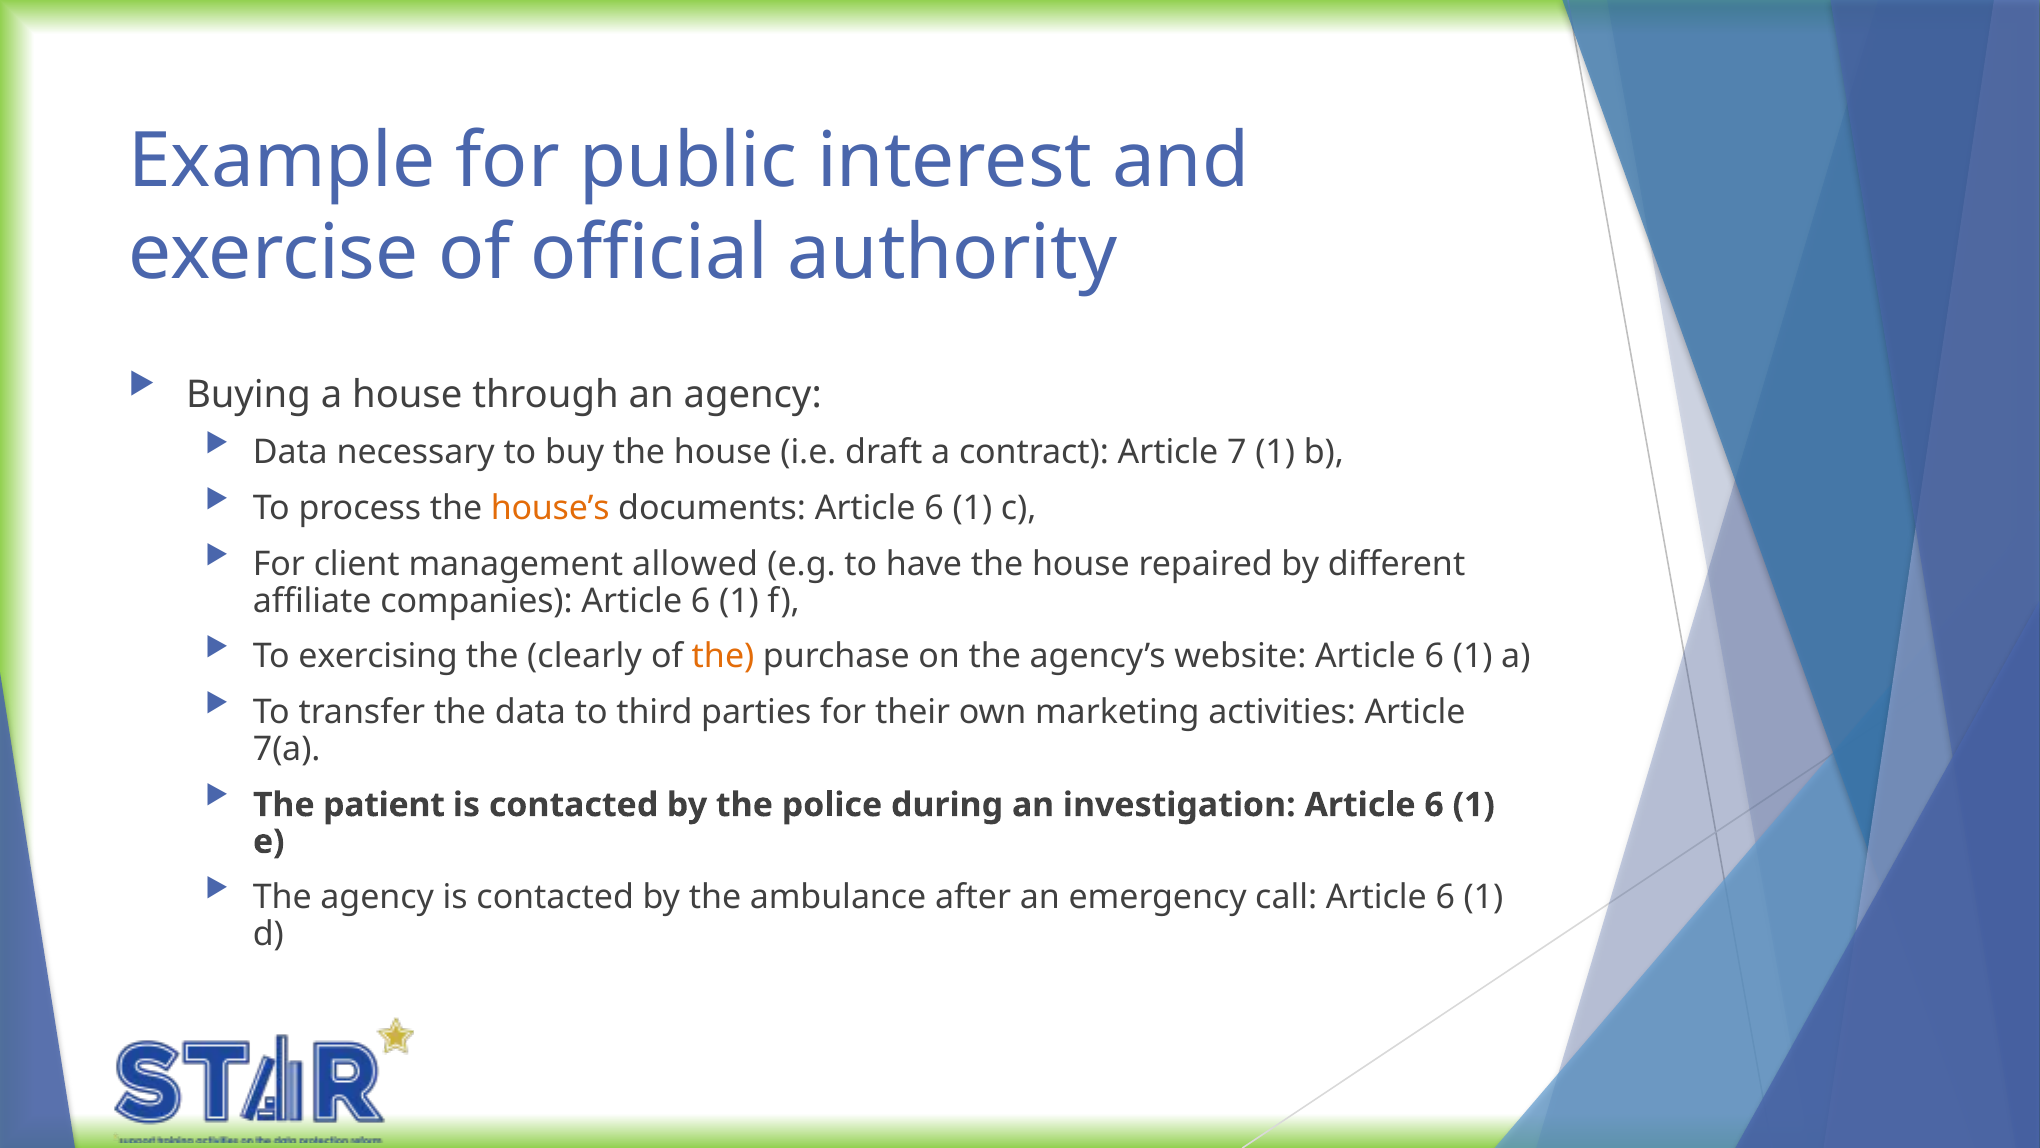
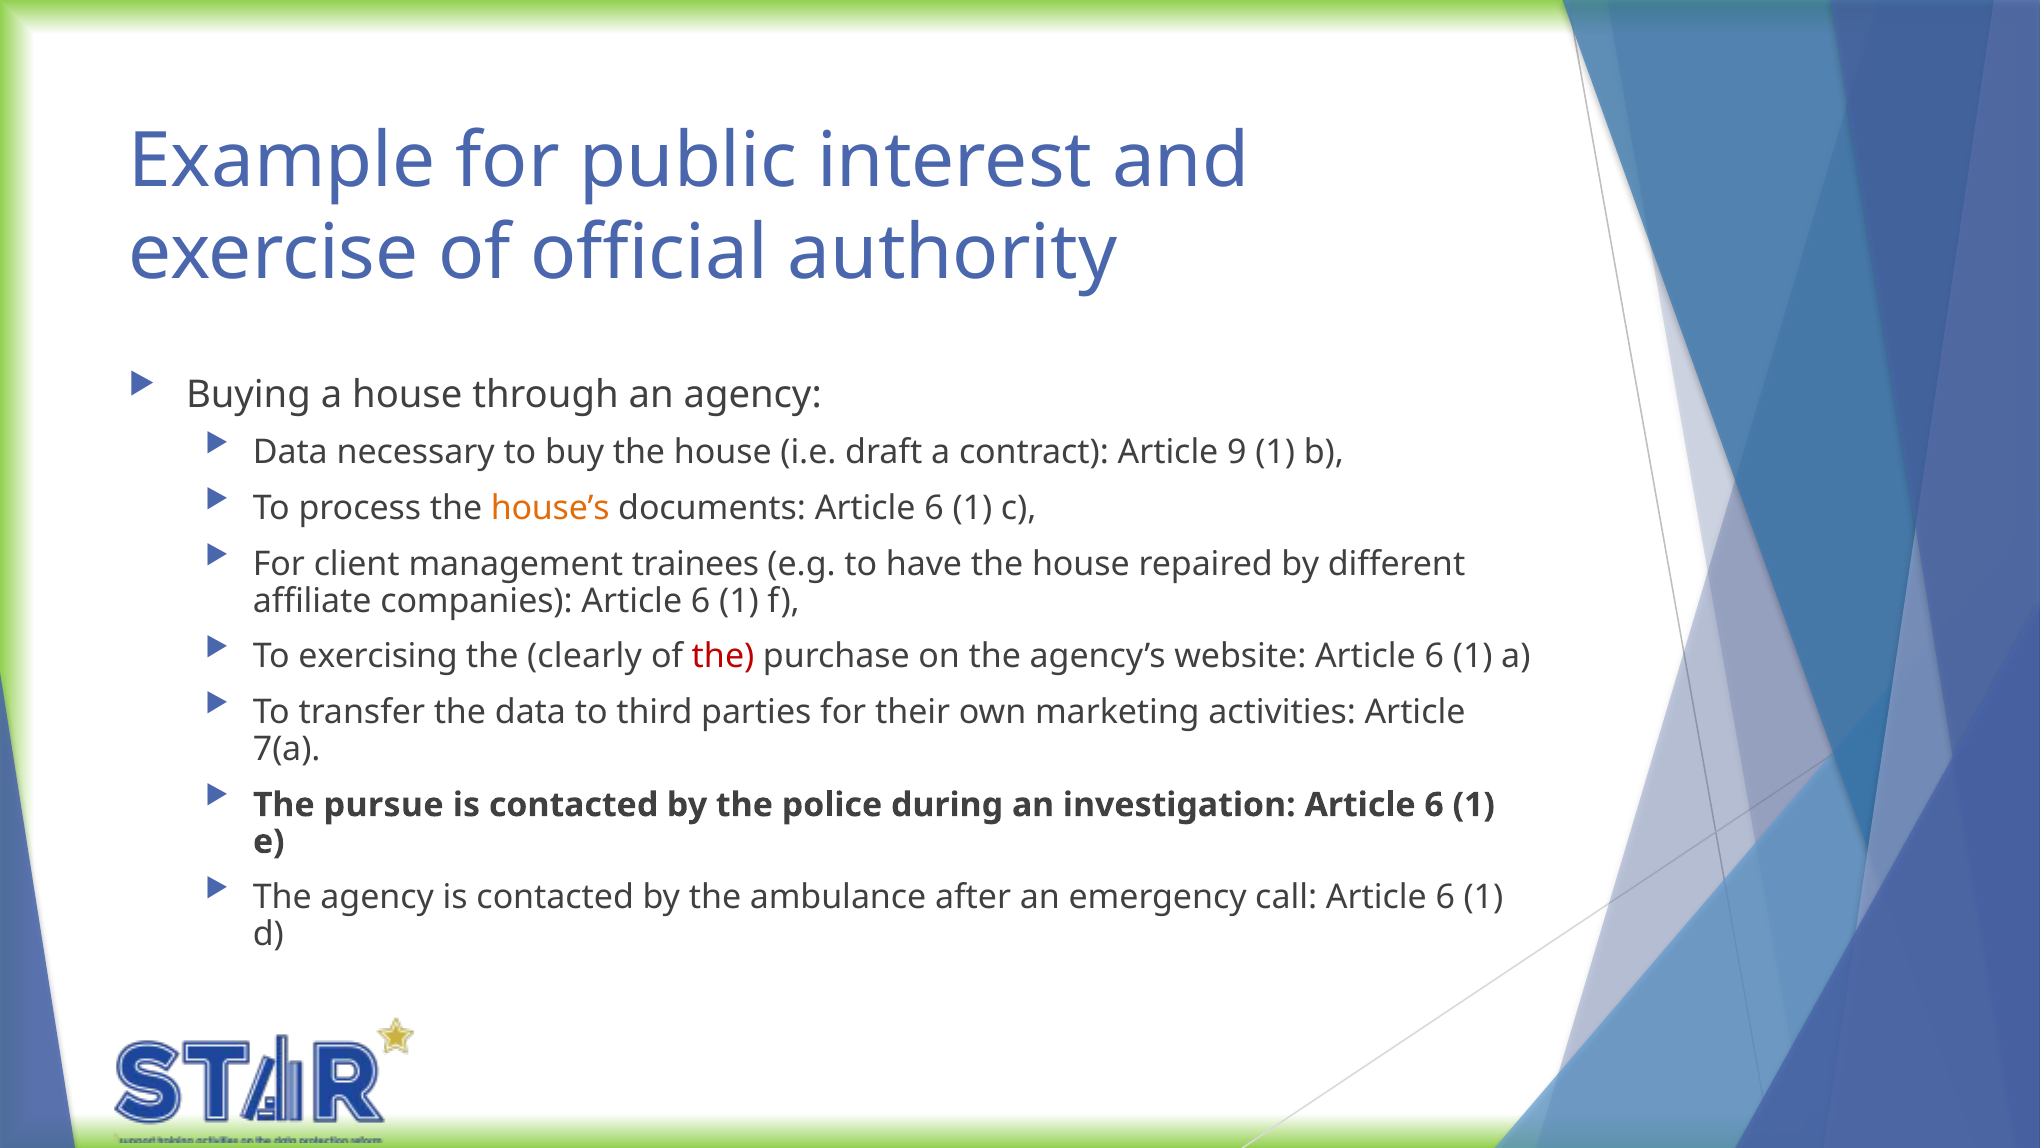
7: 7 -> 9
allowed: allowed -> trainees
the at (723, 656) colour: orange -> red
patient: patient -> pursue
